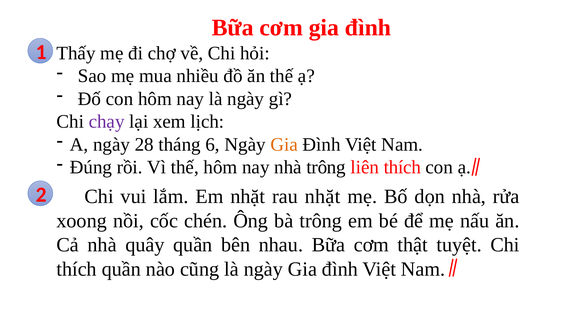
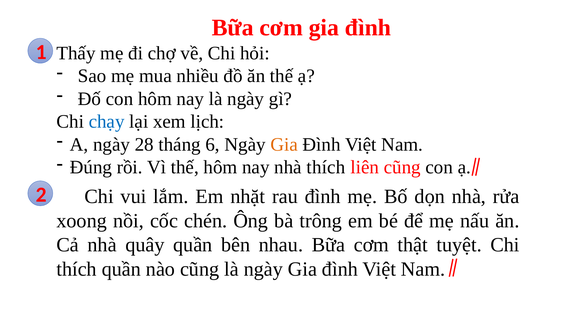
chạy colour: purple -> blue
nhà trông: trông -> thích
liên thích: thích -> cũng
rau nhặt: nhặt -> đình
